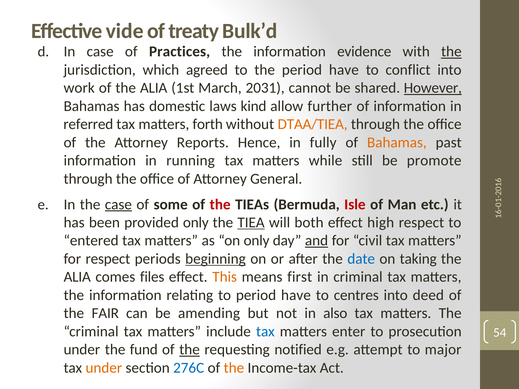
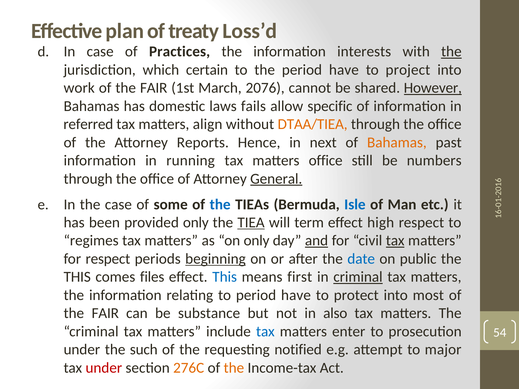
vide: vide -> plan
Bulk’d: Bulk’d -> Loss’d
evidence: evidence -> interests
agreed: agreed -> certain
conflict: conflict -> project
ALIA at (154, 88): ALIA -> FAIR
2031: 2031 -> 2076
kind: kind -> fails
further: further -> specific
forth: forth -> align
fully: fully -> next
matters while: while -> office
promote: promote -> numbers
General underline: none -> present
case at (118, 204) underline: present -> none
the at (220, 204) colour: red -> blue
Isle colour: red -> blue
both: both -> term
entered: entered -> regimes
tax at (395, 241) underline: none -> present
taking: taking -> public
ALIA at (77, 277): ALIA -> THIS
This at (225, 277) colour: orange -> blue
criminal at (358, 277) underline: none -> present
centres: centres -> protect
deed: deed -> most
amending: amending -> substance
fund: fund -> such
the at (190, 350) underline: present -> none
under at (104, 368) colour: orange -> red
276C colour: blue -> orange
